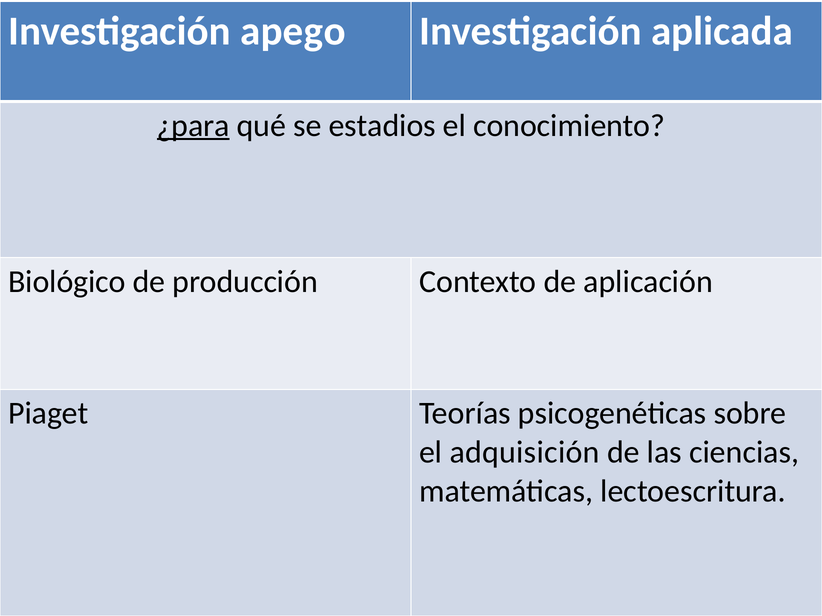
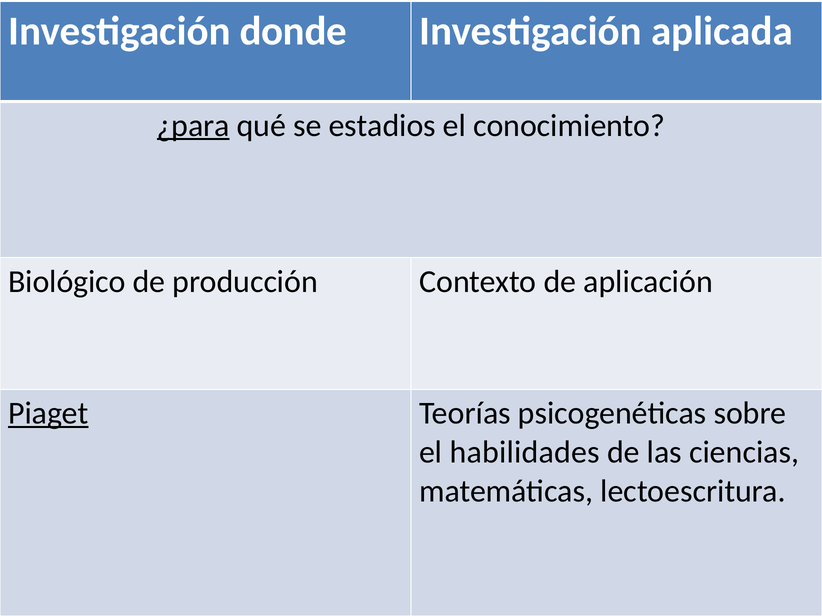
apego: apego -> donde
Piaget underline: none -> present
adquisición: adquisición -> habilidades
